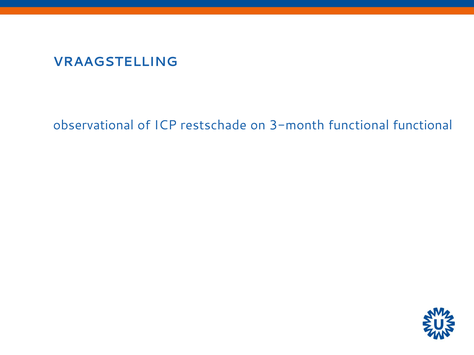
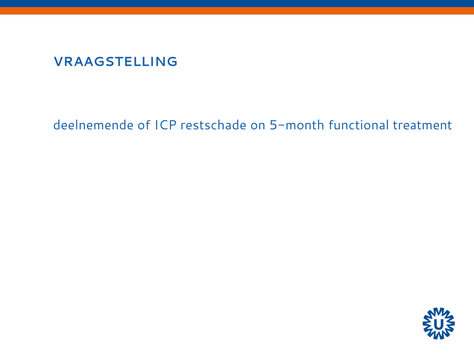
observational: observational -> deelnemende
3-month: 3-month -> 5-month
functional functional: functional -> treatment
